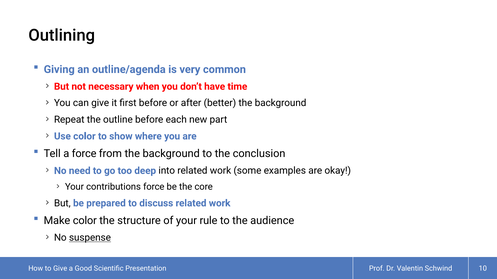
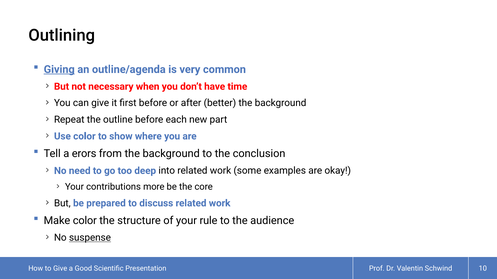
Giving underline: none -> present
a force: force -> erors
contributions force: force -> more
